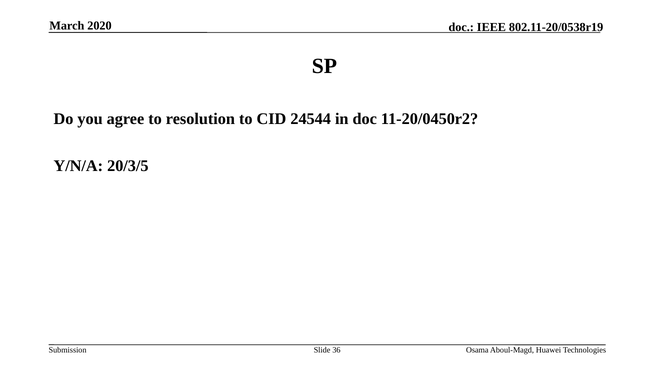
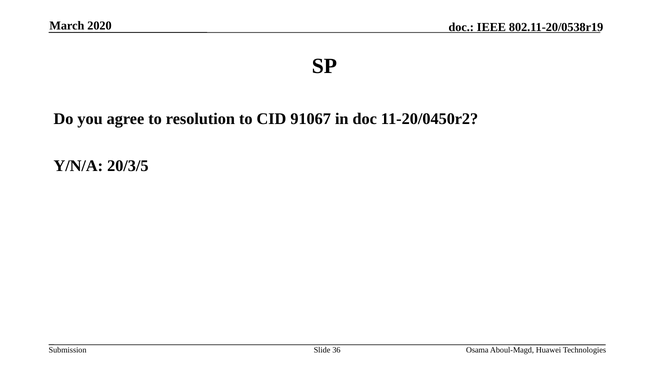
24544: 24544 -> 91067
